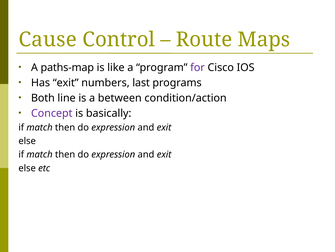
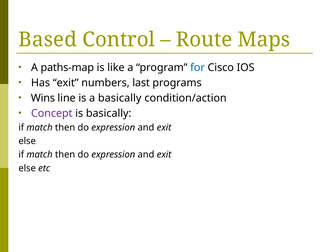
Cause: Cause -> Based
for colour: purple -> blue
Both: Both -> Wins
a between: between -> basically
